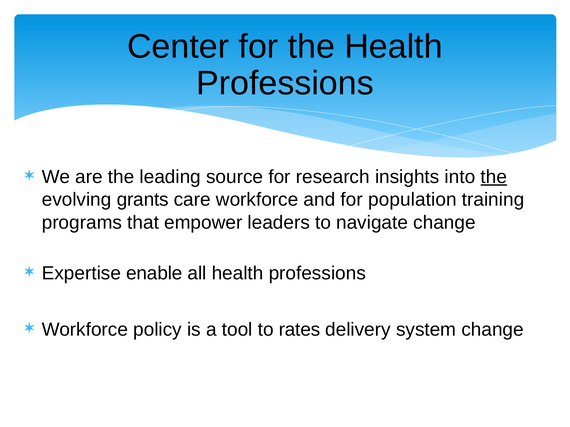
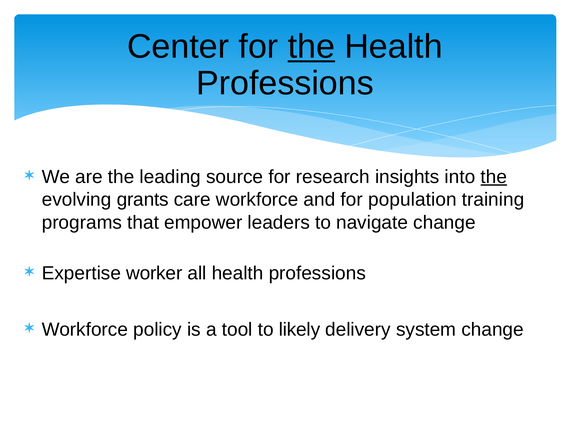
the at (311, 47) underline: none -> present
enable: enable -> worker
rates: rates -> likely
